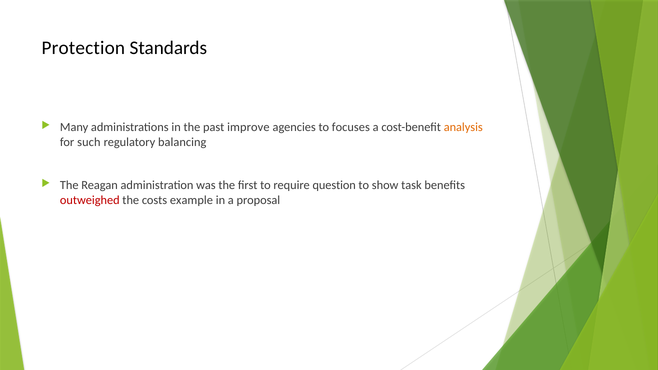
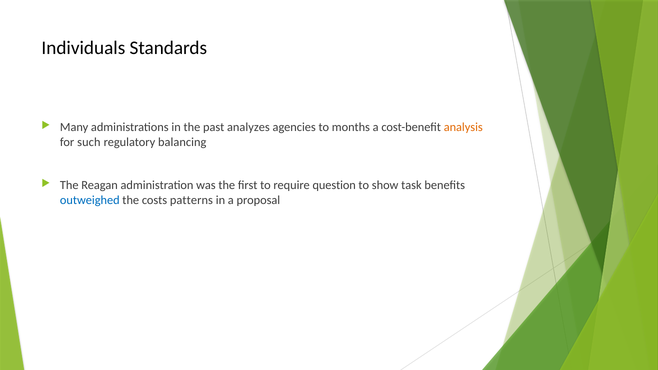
Protection: Protection -> Individuals
improve: improve -> analyzes
focuses: focuses -> months
outweighed colour: red -> blue
example: example -> patterns
